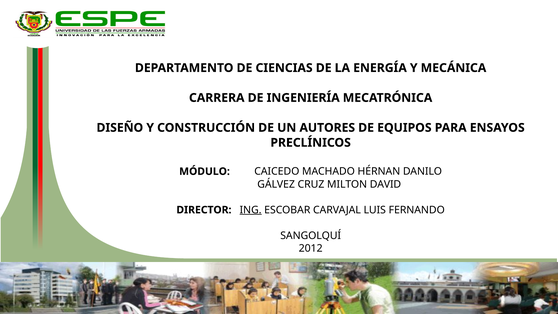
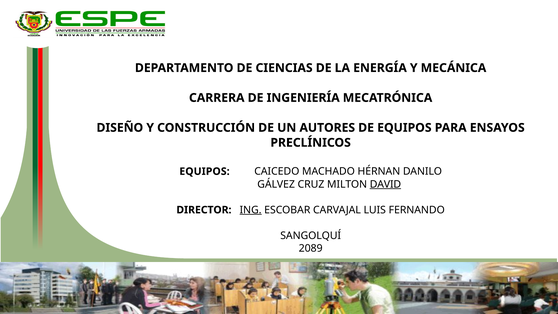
MÓDULO at (205, 171): MÓDULO -> EQUIPOS
DAVID underline: none -> present
2012: 2012 -> 2089
